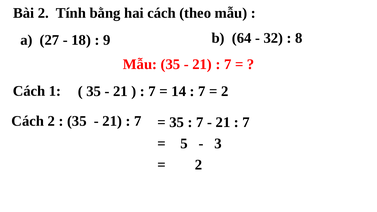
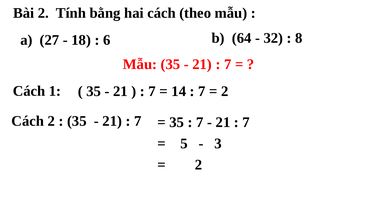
9: 9 -> 6
